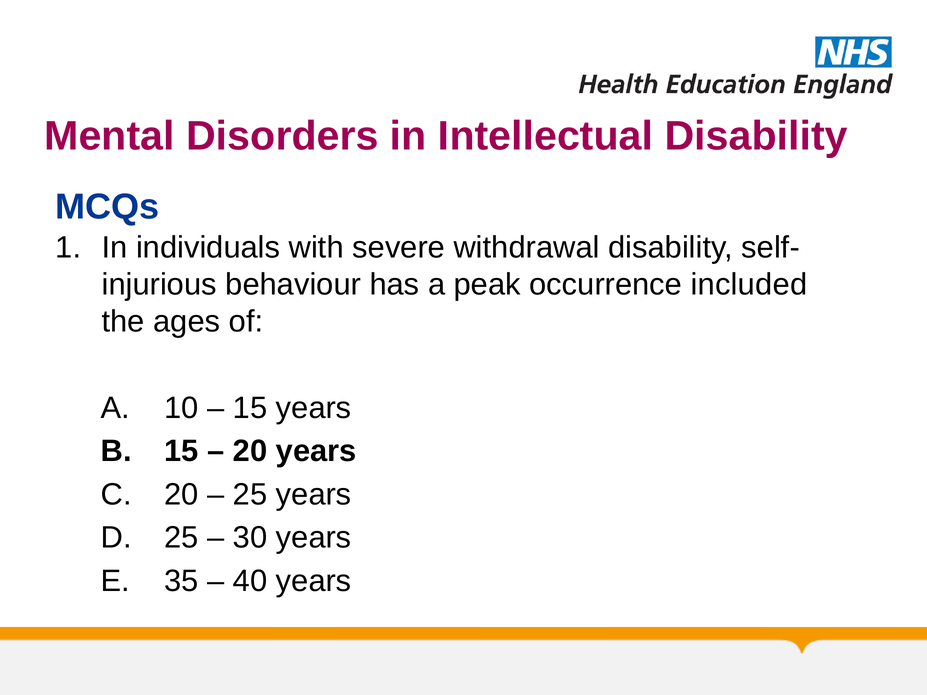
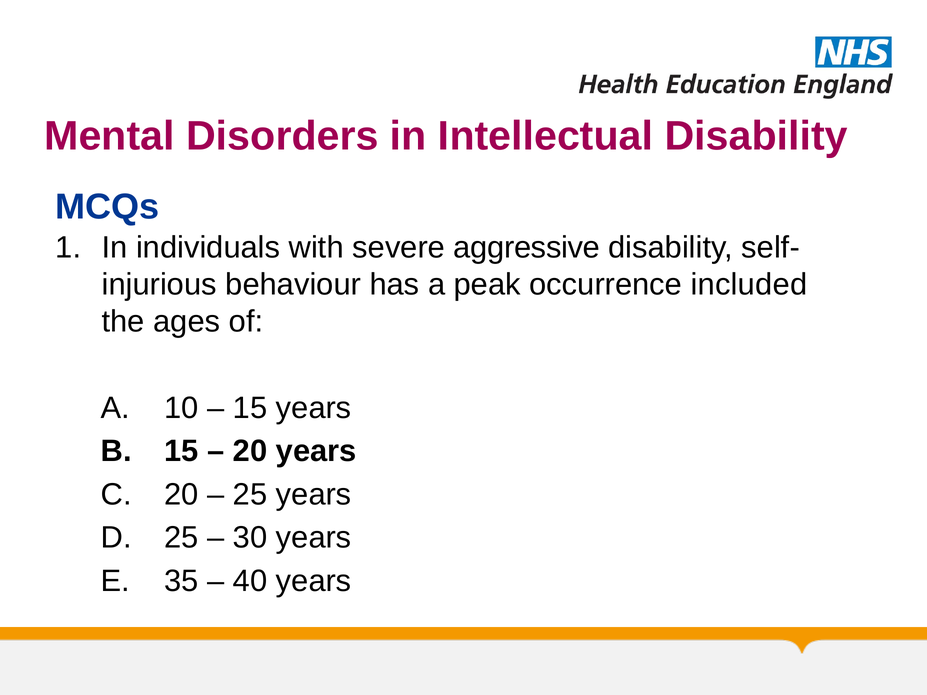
withdrawal: withdrawal -> aggressive
